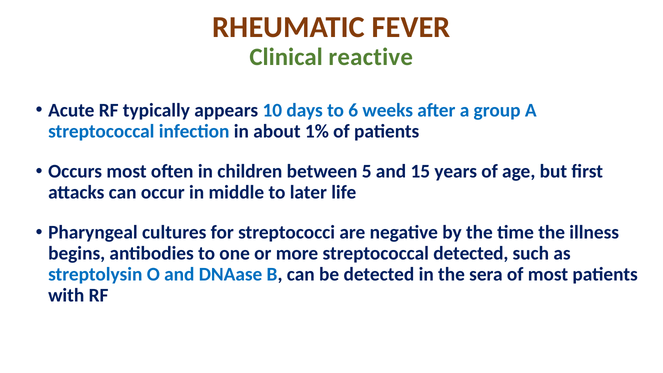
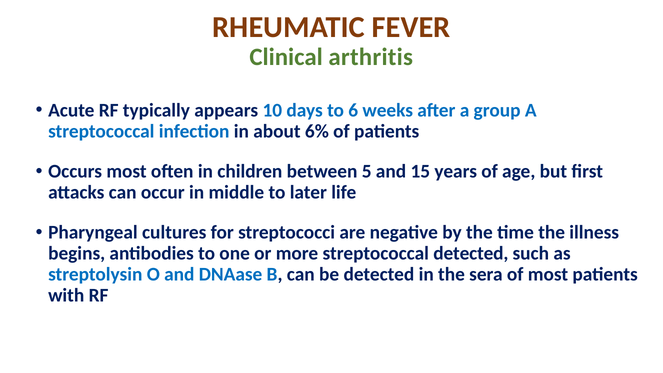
reactive: reactive -> arthritis
1%: 1% -> 6%
